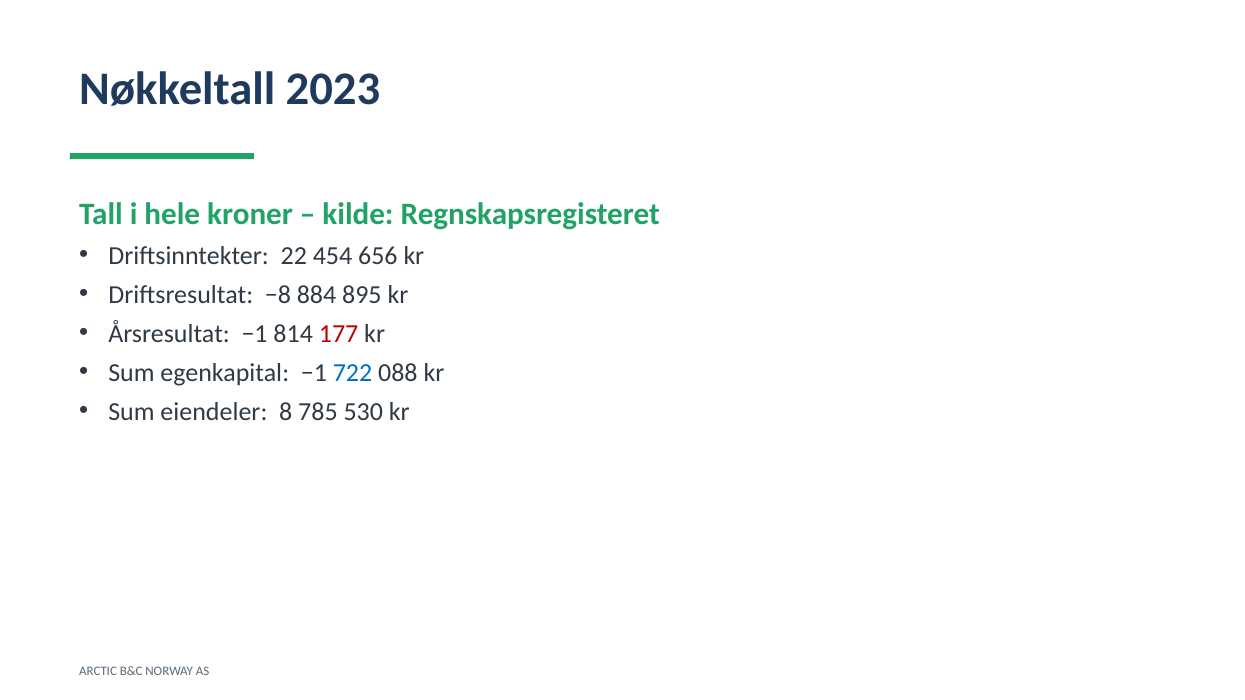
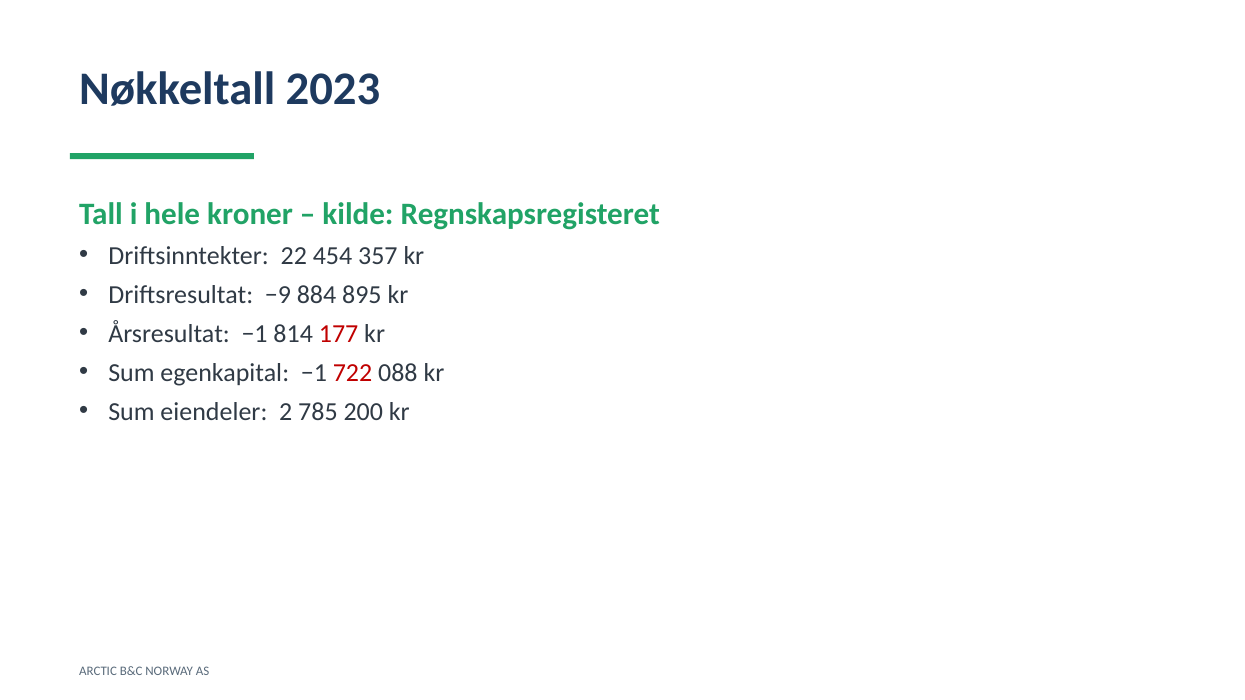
656: 656 -> 357
−8: −8 -> −9
722 colour: blue -> red
8: 8 -> 2
530: 530 -> 200
